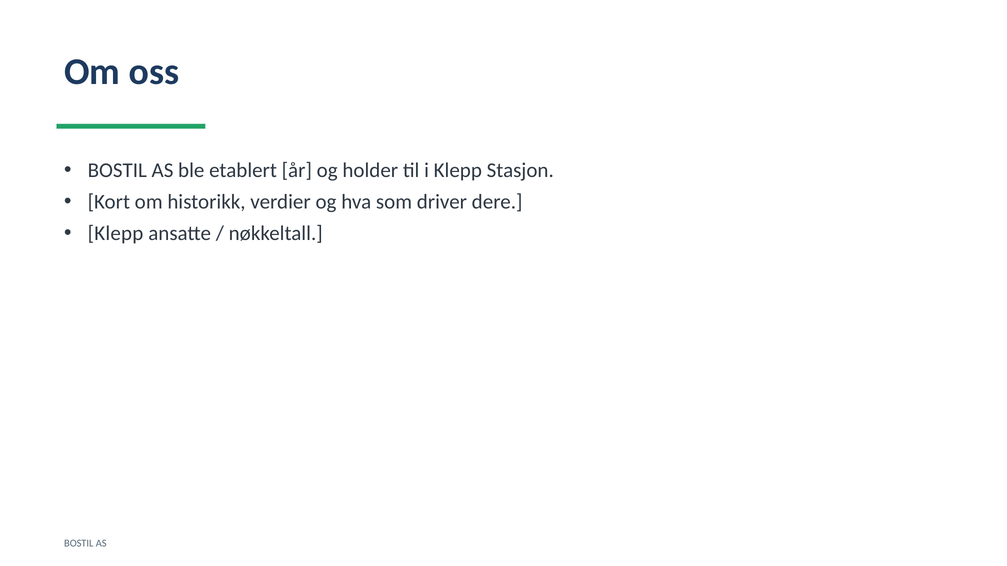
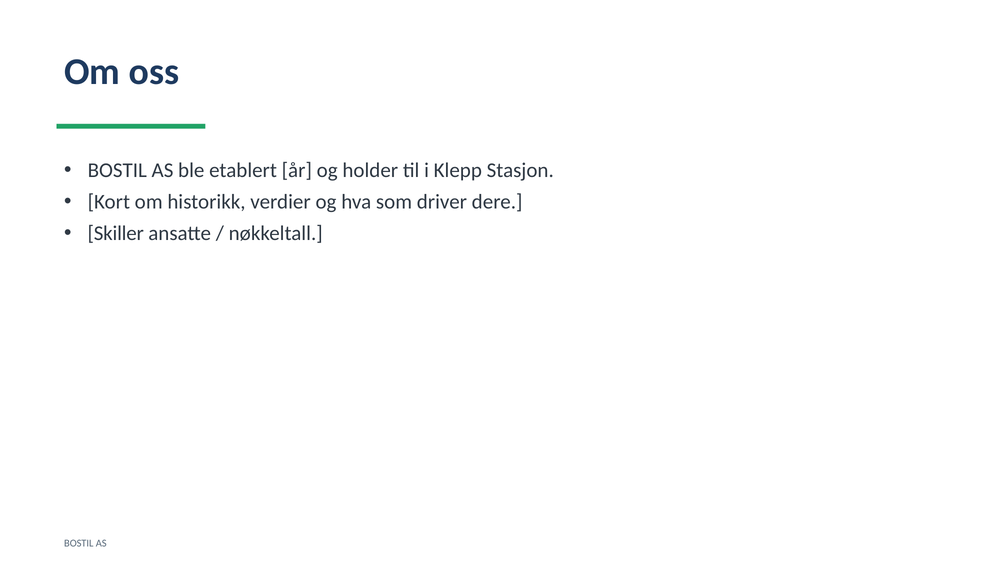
Klepp at (116, 234): Klepp -> Skiller
